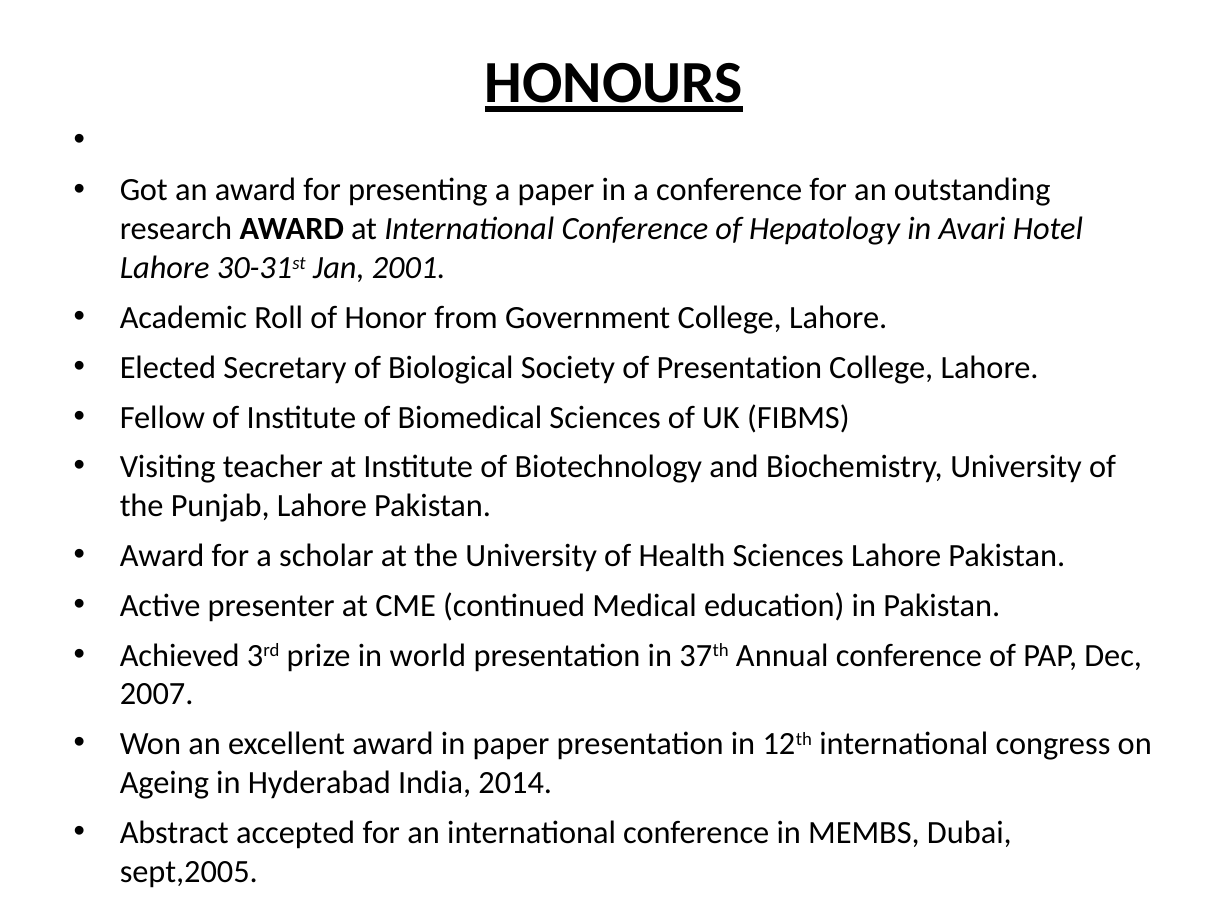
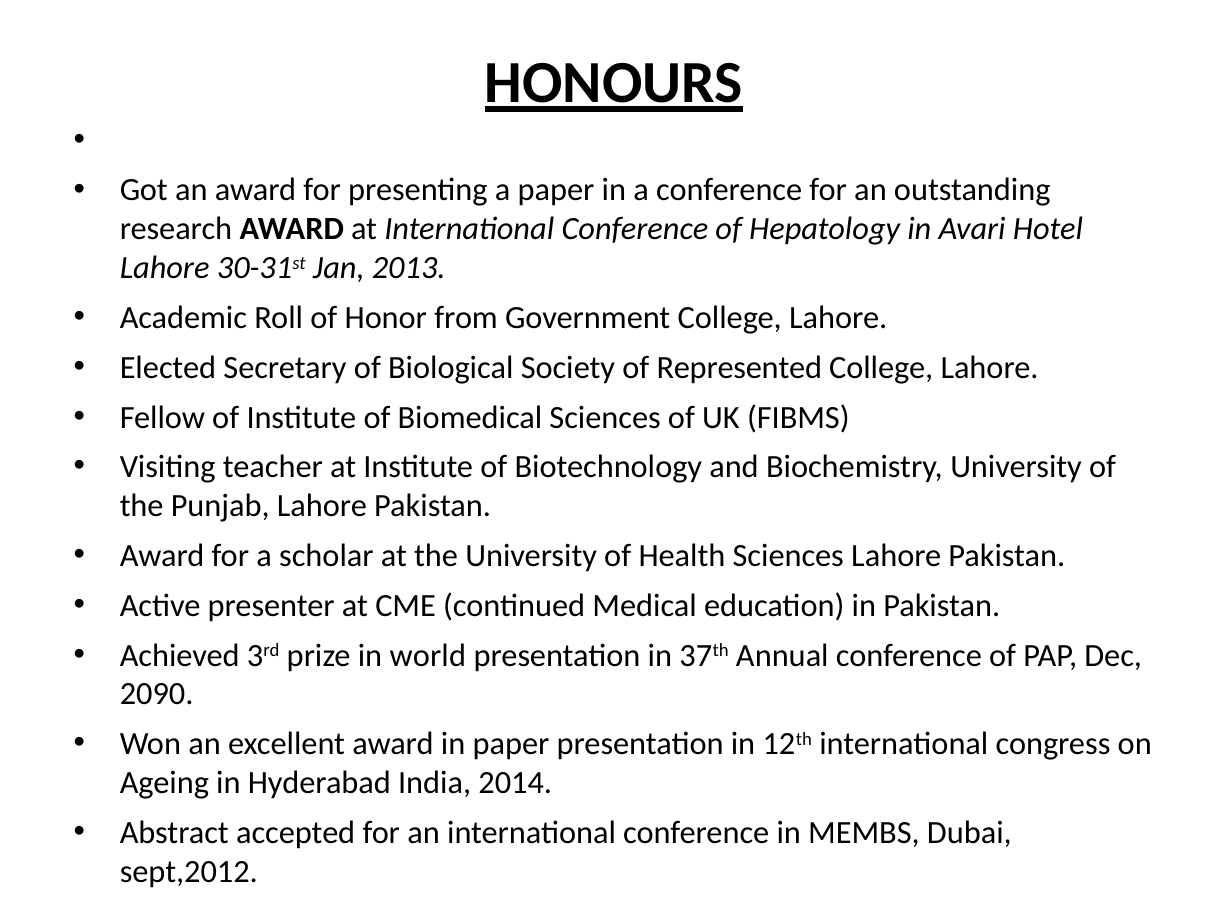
2001: 2001 -> 2013
of Presentation: Presentation -> Represented
2007: 2007 -> 2090
sept,2005: sept,2005 -> sept,2012
